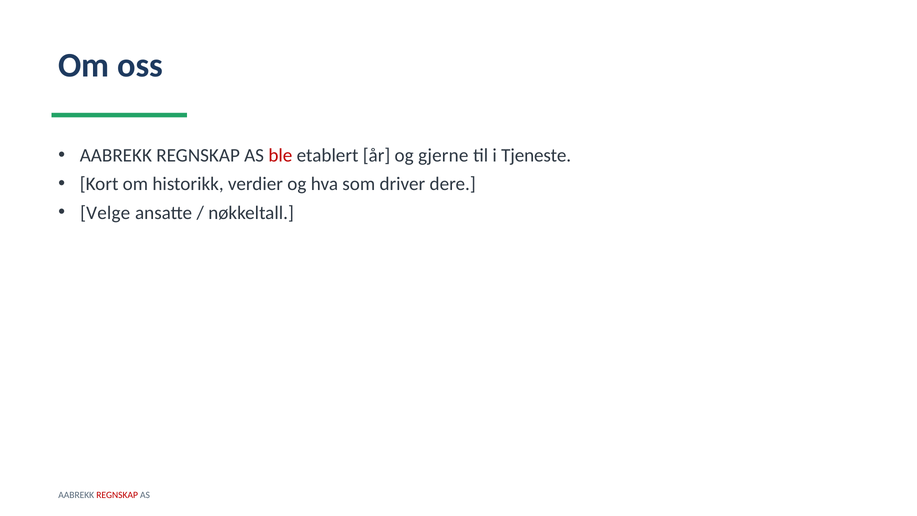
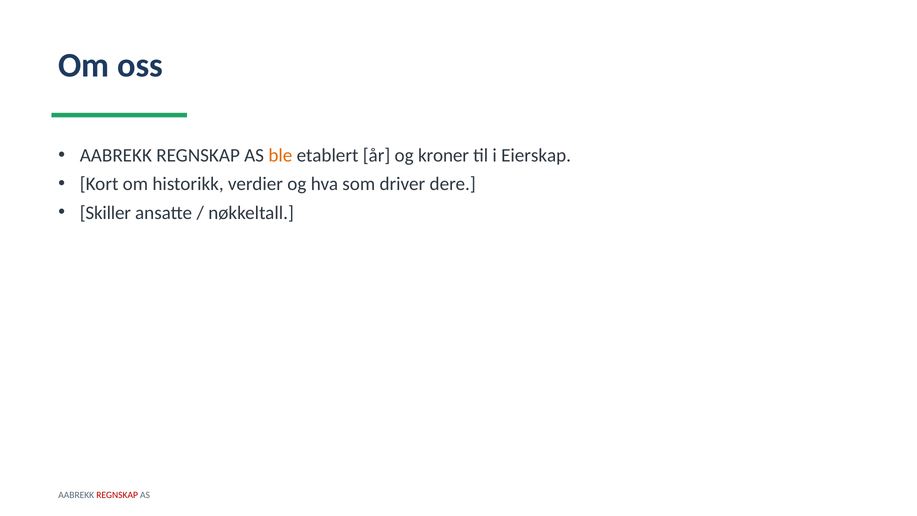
ble colour: red -> orange
gjerne: gjerne -> kroner
Tjeneste: Tjeneste -> Eierskap
Velge: Velge -> Skiller
